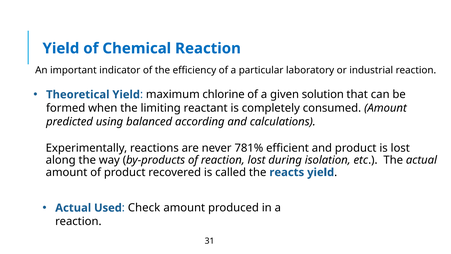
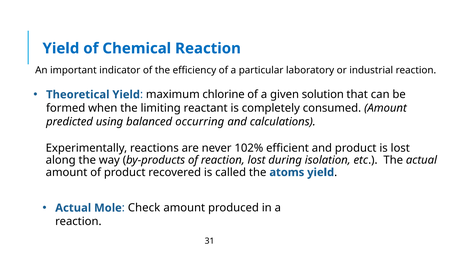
according: according -> occurring
781%: 781% -> 102%
reacts: reacts -> atoms
Used: Used -> Mole
